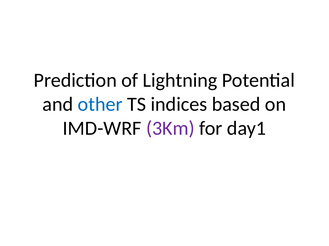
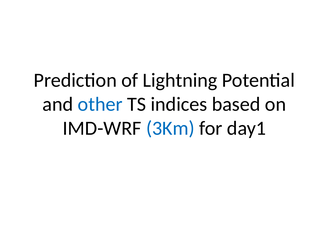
3Km colour: purple -> blue
